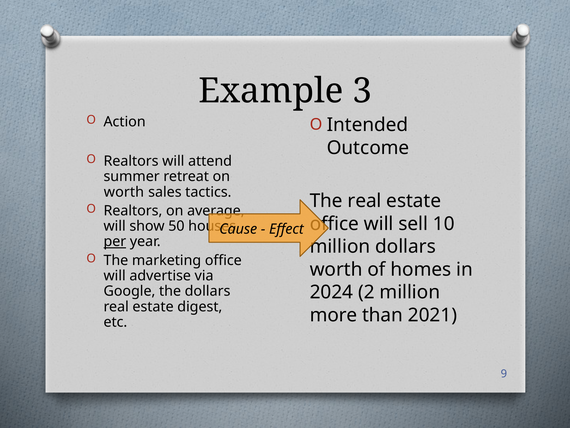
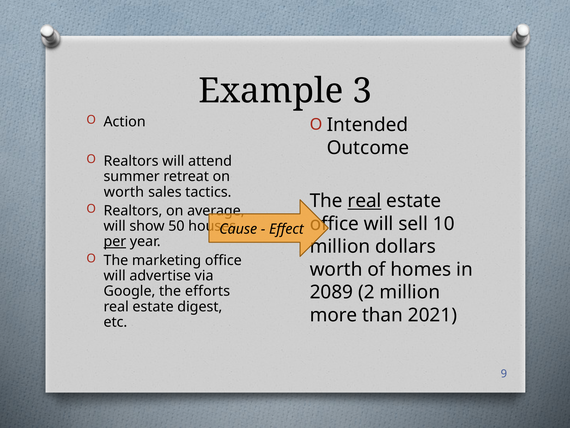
real at (365, 201) underline: none -> present
2024: 2024 -> 2089
the dollars: dollars -> efforts
